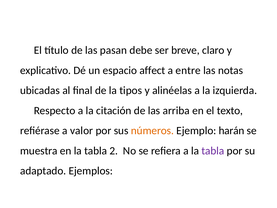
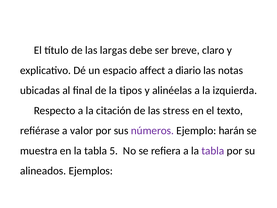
pasan: pasan -> largas
entre: entre -> diario
arriba: arriba -> stress
números colour: orange -> purple
2: 2 -> 5
adaptado: adaptado -> alineados
